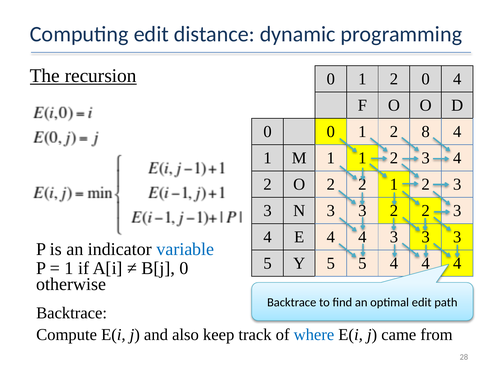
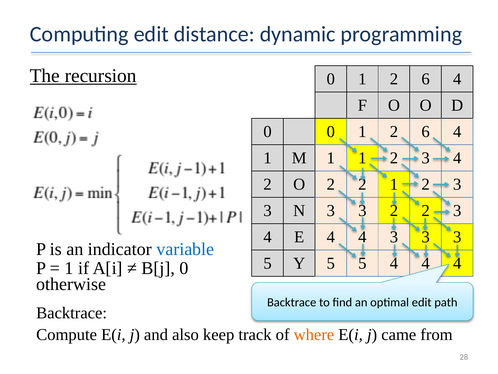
0 at (426, 79): 0 -> 6
8 at (426, 131): 8 -> 6
where colour: blue -> orange
